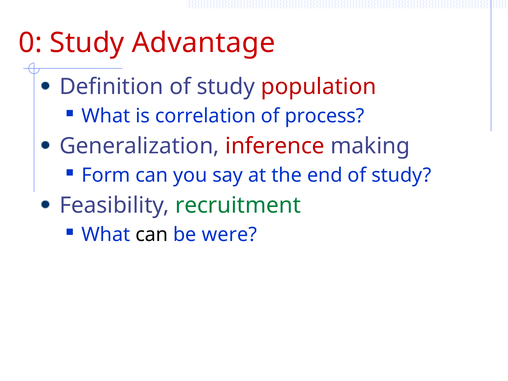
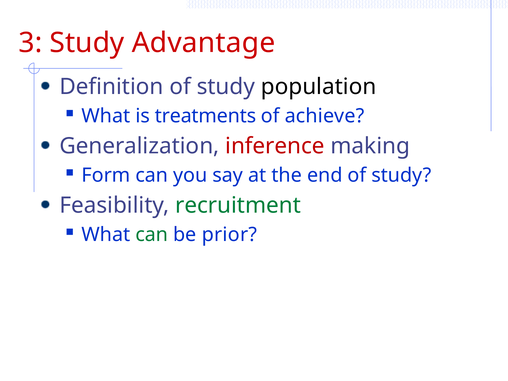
0: 0 -> 3
population colour: red -> black
correlation: correlation -> treatments
process: process -> achieve
can at (152, 235) colour: black -> green
were: were -> prior
